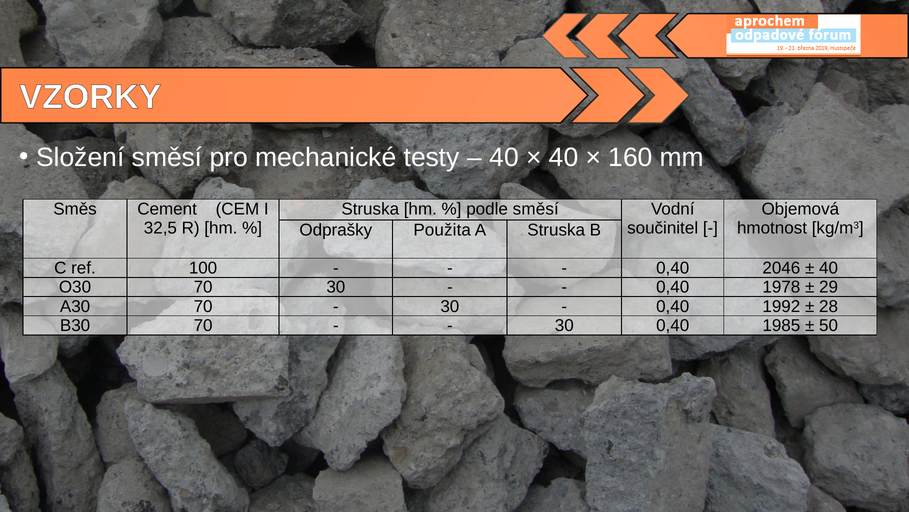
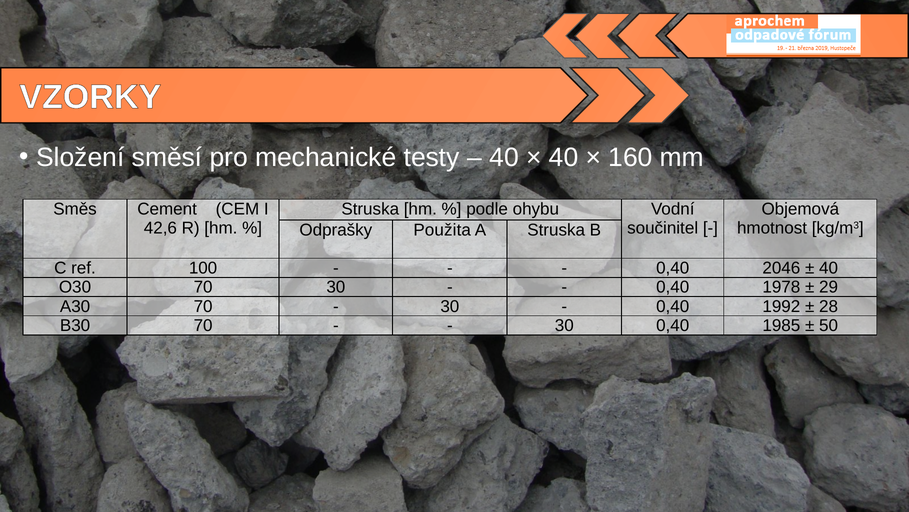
podle směsí: směsí -> ohybu
32,5: 32,5 -> 42,6
